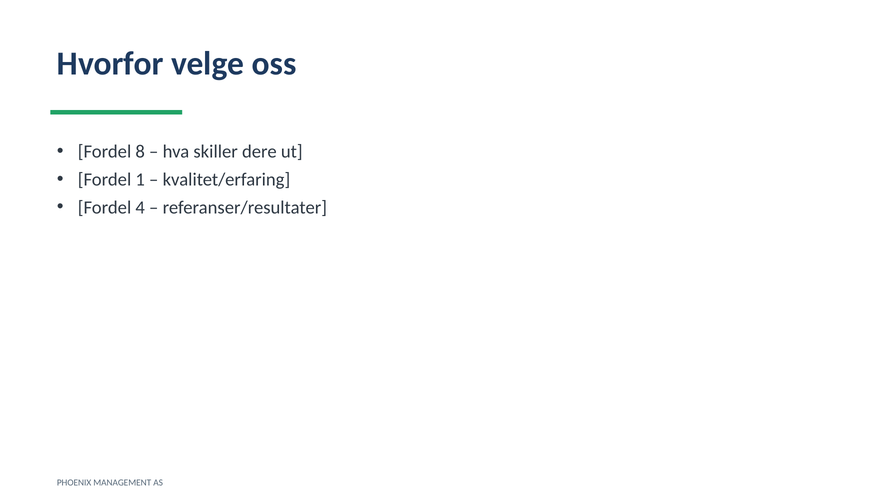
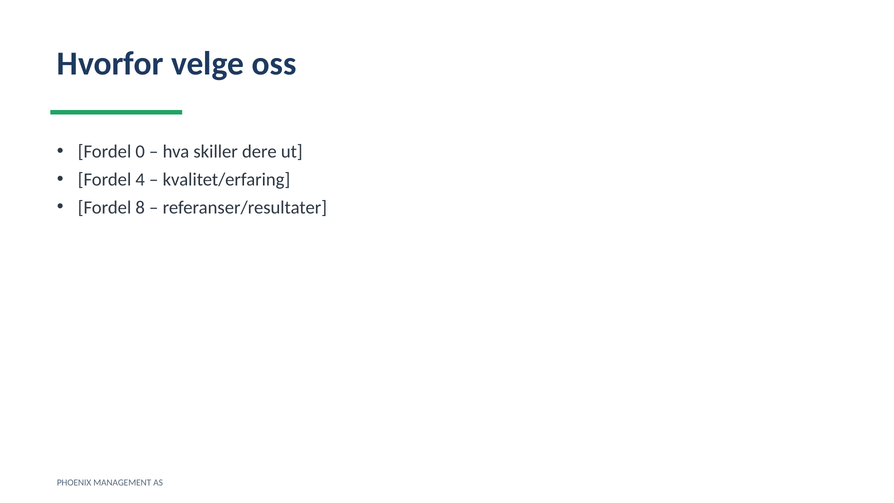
8: 8 -> 0
1: 1 -> 4
4: 4 -> 8
